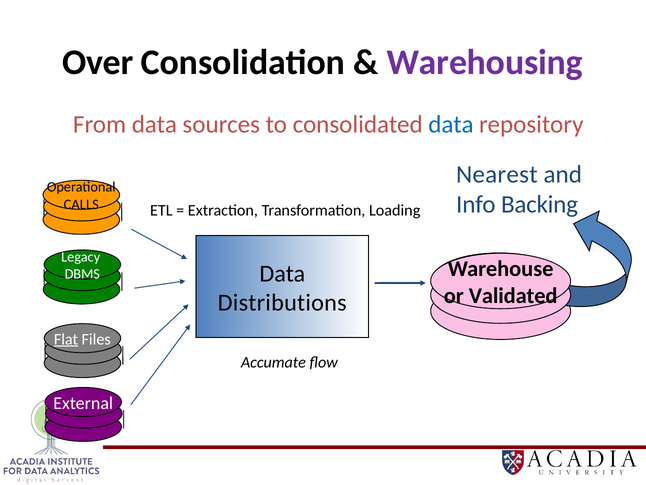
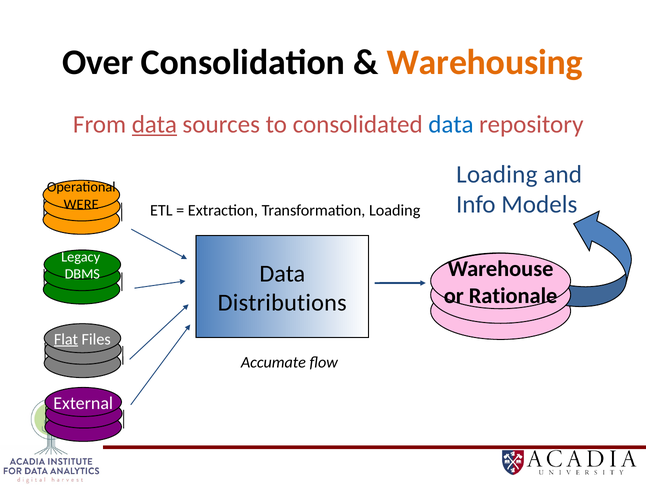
Warehousing colour: purple -> orange
data at (154, 124) underline: none -> present
Nearest at (497, 174): Nearest -> Loading
Backing: Backing -> Models
CALLS: CALLS -> WERE
Validated: Validated -> Rationale
